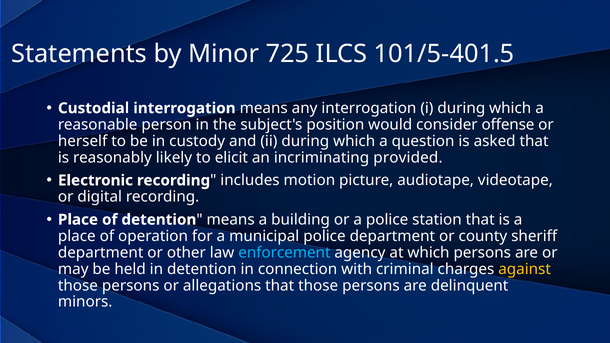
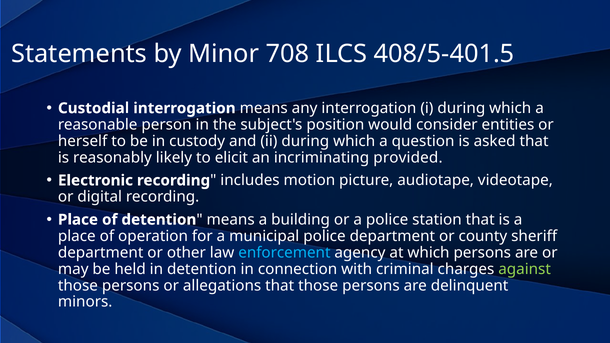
725: 725 -> 708
101/5-401.5: 101/5-401.5 -> 408/5-401.5
offense: offense -> entities
against colour: yellow -> light green
